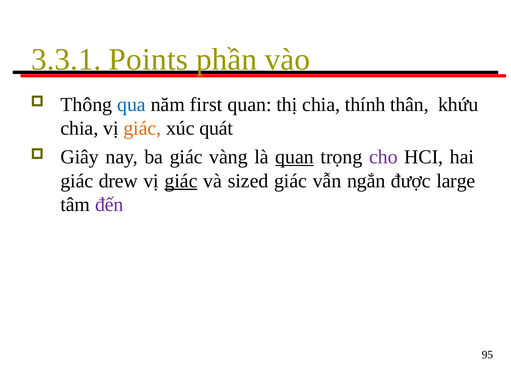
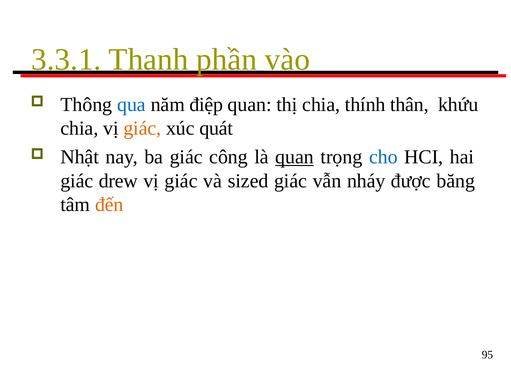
Points: Points -> Thanh
first: first -> điệp
Giây: Giây -> Nhật
vàng: vàng -> công
cho colour: purple -> blue
giác at (181, 181) underline: present -> none
ngắn: ngắn -> nháy
large: large -> băng
đến colour: purple -> orange
